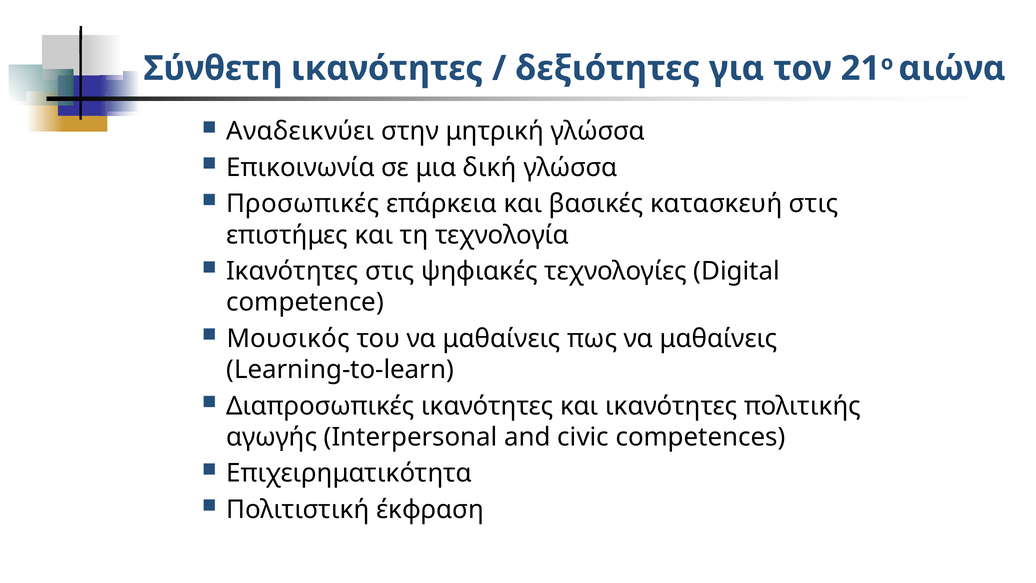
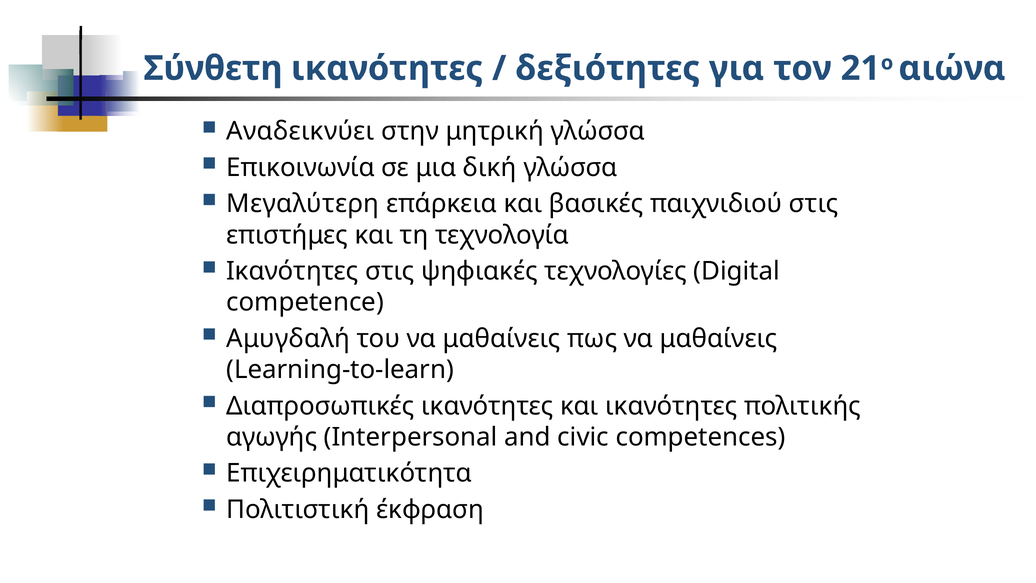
Προσωπικές: Προσωπικές -> Μεγαλύτερη
κατασκευή: κατασκευή -> παιχνιδιού
Μουσικός: Μουσικός -> Αμυγδαλή
